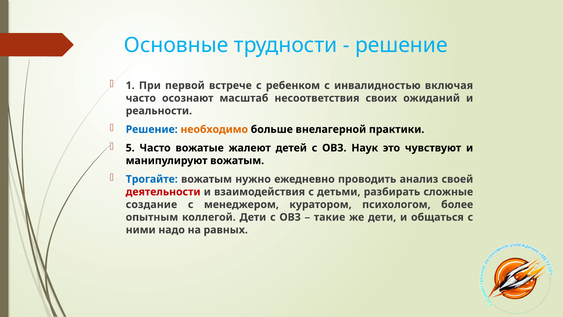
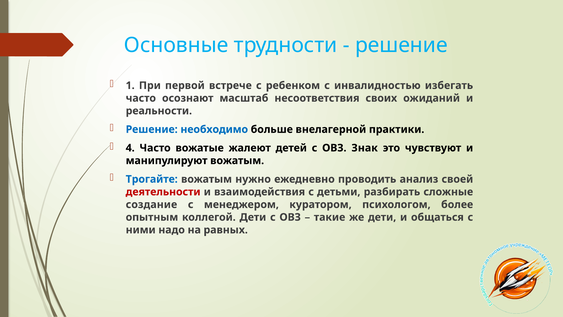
включая: включая -> избегать
необходимо colour: orange -> blue
5: 5 -> 4
Наук: Наук -> Знак
